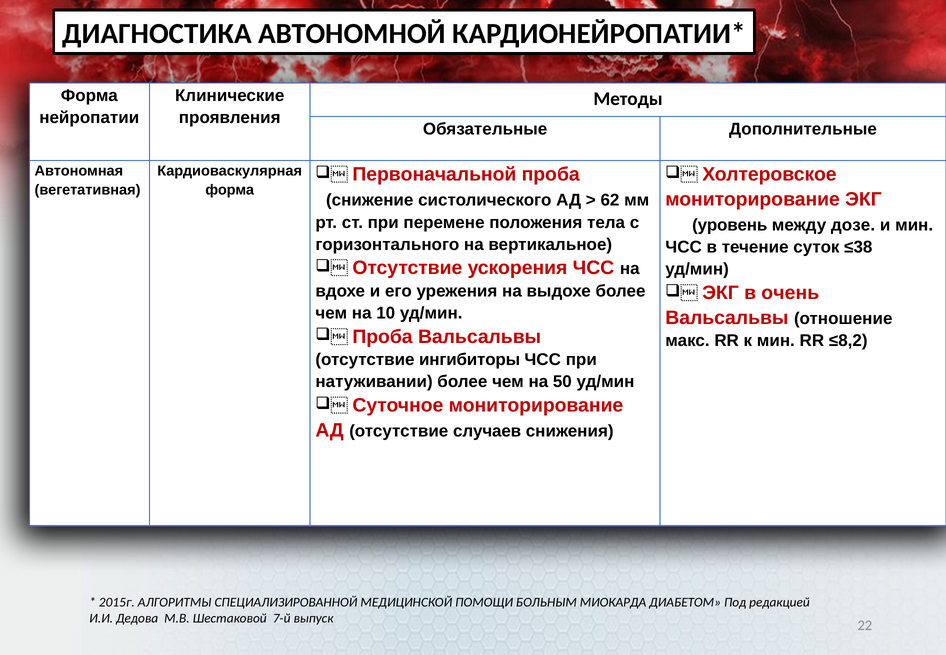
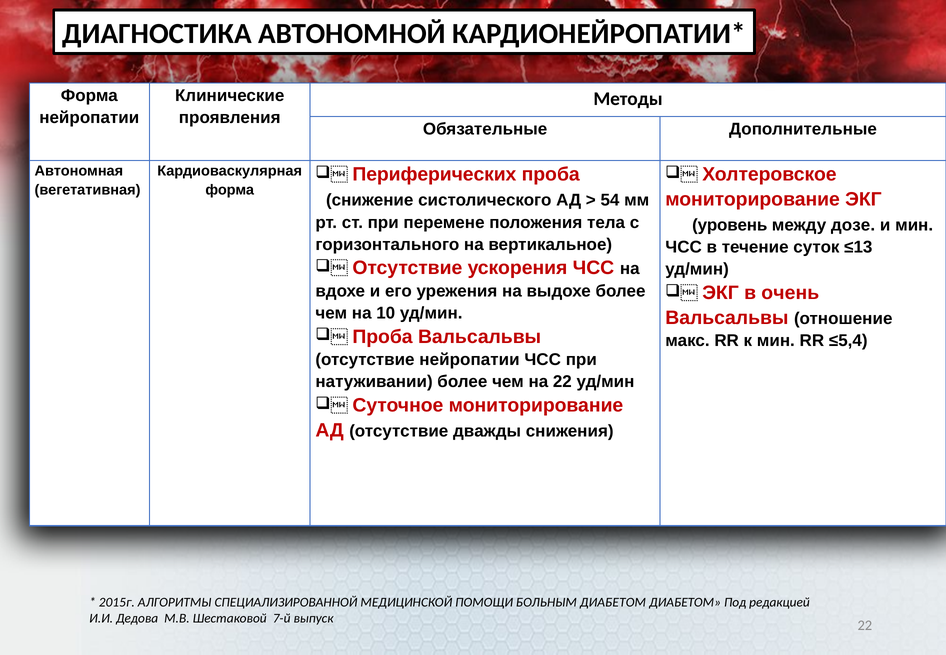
Первоначальной: Первоначальной -> Периферических
62: 62 -> 54
≤38: ≤38 -> ≤13
≤8,2: ≤8,2 -> ≤5,4
отсутствие ингибиторы: ингибиторы -> нейропатии
на 50: 50 -> 22
случаев: случаев -> дважды
БОЛЬНЫМ МИОКАРДА: МИОКАРДА -> ДИАБЕТОМ
